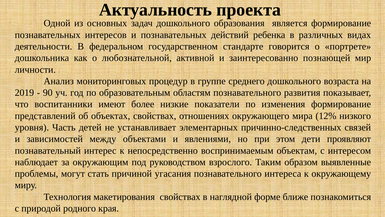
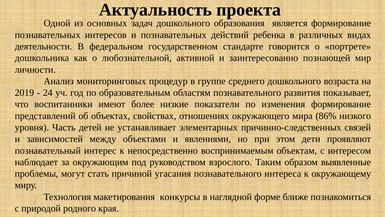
90: 90 -> 24
12%: 12% -> 86%
макетирования свойствах: свойствах -> конкурсы
